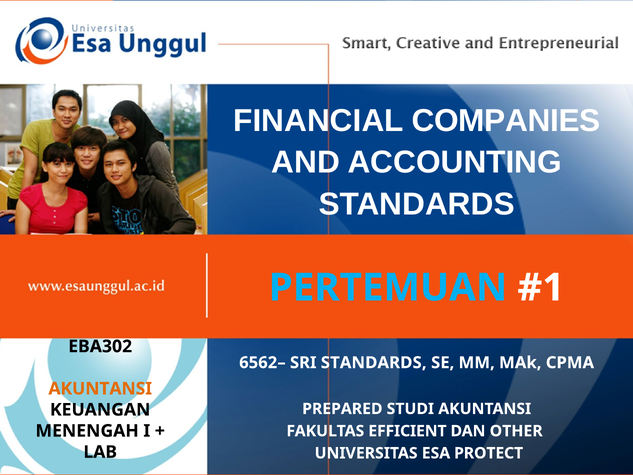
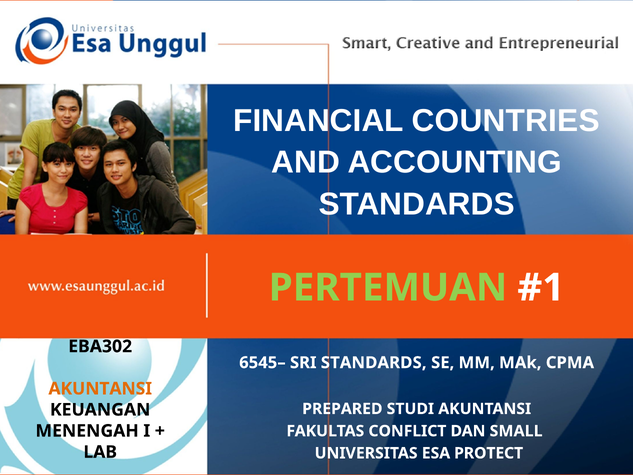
COMPANIES: COMPANIES -> COUNTRIES
PERTEMUAN colour: light blue -> light green
6562–: 6562– -> 6545–
EFFICIENT: EFFICIENT -> CONFLICT
OTHER: OTHER -> SMALL
